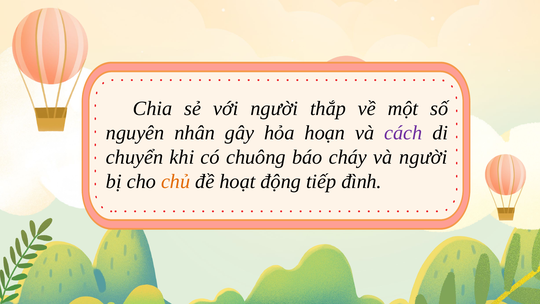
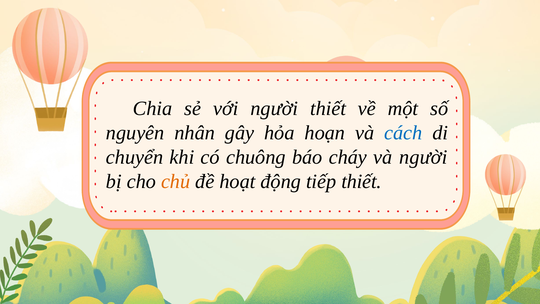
người thắp: thắp -> thiết
cách colour: purple -> blue
tiếp đình: đình -> thiết
